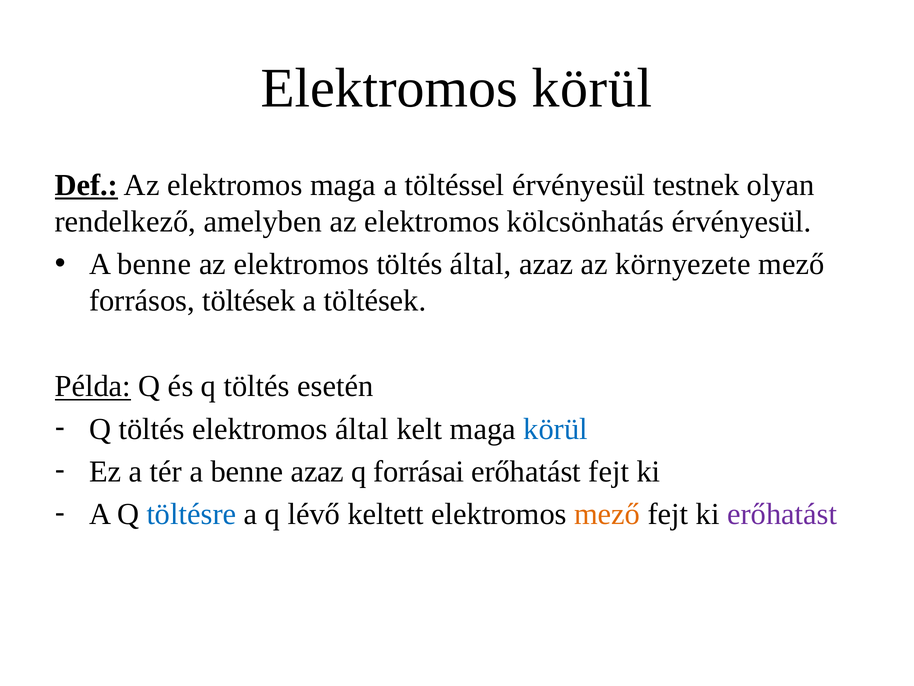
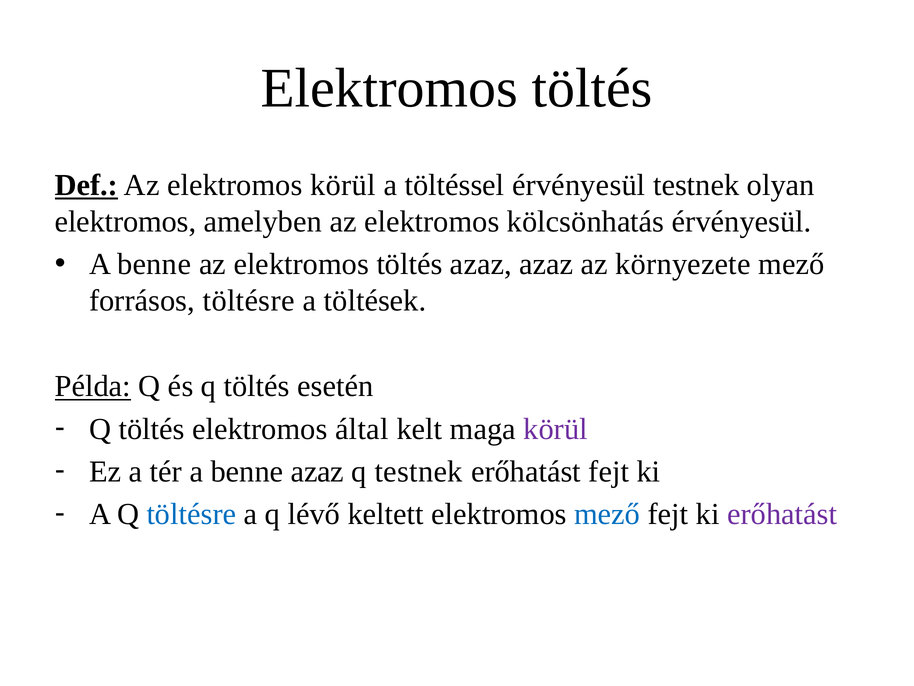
körül at (592, 88): körül -> töltés
elektromos maga: maga -> körül
rendelkező at (125, 222): rendelkező -> elektromos
töltés által: által -> azaz
forrásos töltések: töltések -> töltésre
körül at (556, 429) colour: blue -> purple
q forrásai: forrásai -> testnek
mező at (607, 514) colour: orange -> blue
